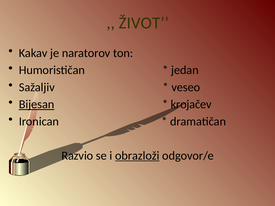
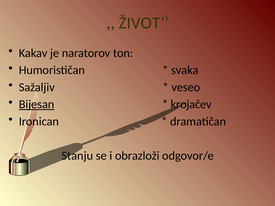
jedan: jedan -> svaka
Razvio: Razvio -> Stanju
obrazloži underline: present -> none
